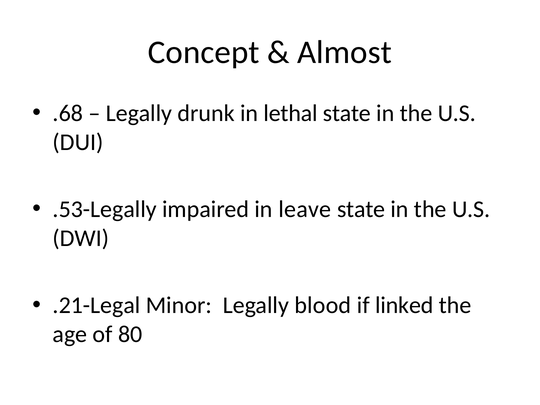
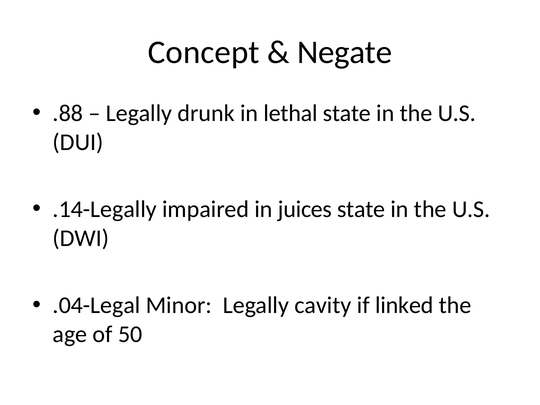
Almost: Almost -> Negate
.68: .68 -> .88
.53-Legally: .53-Legally -> .14-Legally
leave: leave -> juices
.21-Legal: .21-Legal -> .04-Legal
blood: blood -> cavity
80: 80 -> 50
